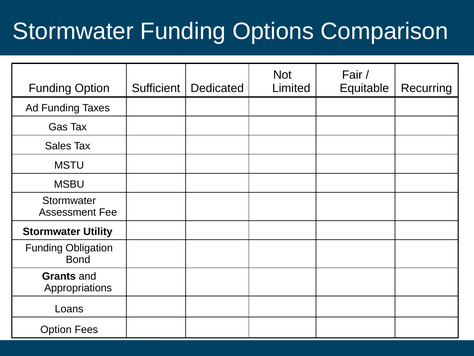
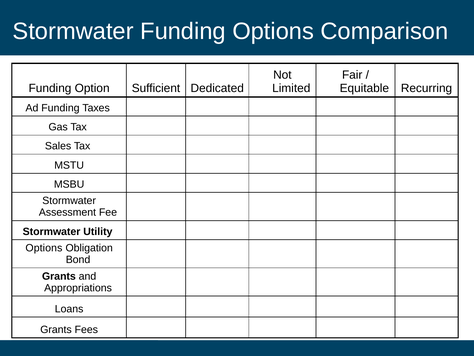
Funding at (44, 248): Funding -> Options
Option at (56, 329): Option -> Grants
